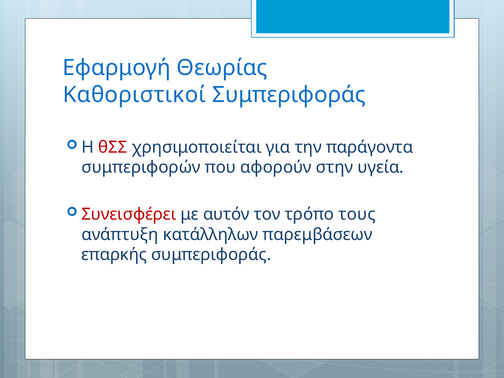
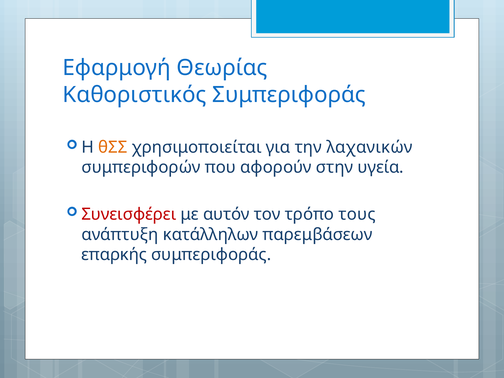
Καθοριστικοί: Καθοριστικοί -> Καθοριστικός
θΣΣ colour: red -> orange
παράγοντα: παράγοντα -> λαχανικών
